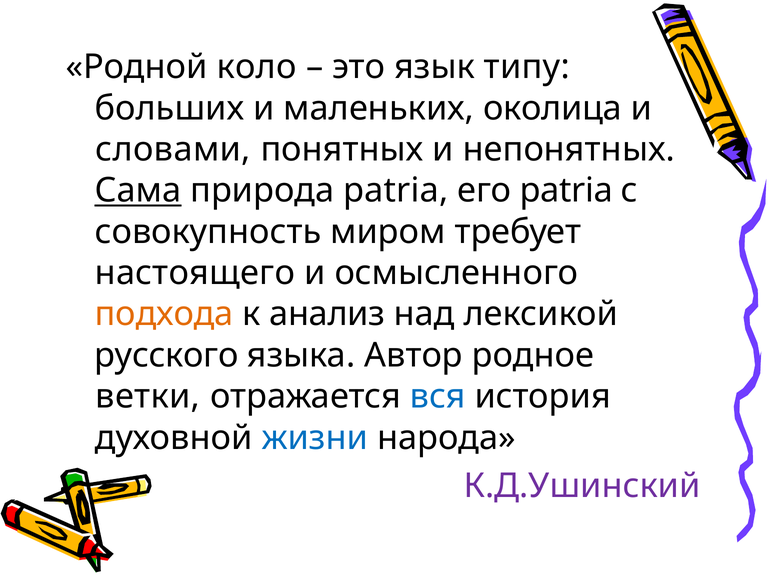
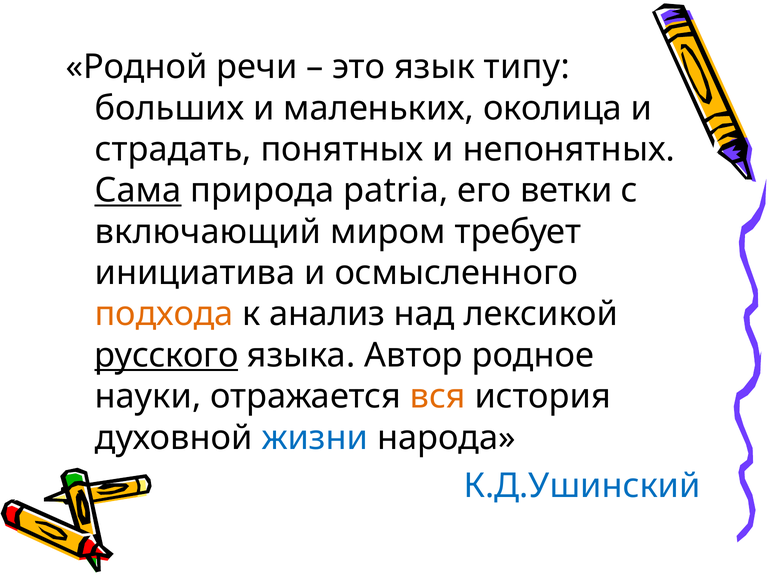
коло: коло -> речи
словами: словами -> страдать
его patria: patria -> ветки
совокупность: совокупность -> включающий
настоящего: настоящего -> инициатива
русского underline: none -> present
ветки: ветки -> науки
вся colour: blue -> orange
К.Д.Ушинский colour: purple -> blue
